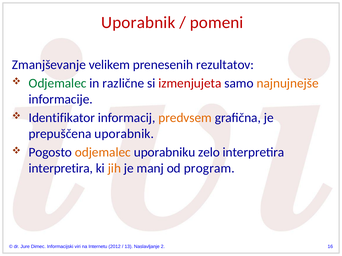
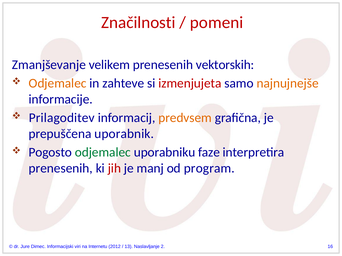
Uporabnik at (138, 23): Uporabnik -> Značilnosti
rezultatov: rezultatov -> vektorskih
Odjemalec at (58, 83) colour: green -> orange
različne: različne -> zahteve
Identifikator: Identifikator -> Prilagoditev
odjemalec at (103, 153) colour: orange -> green
zelo: zelo -> faze
interpretira at (61, 169): interpretira -> prenesenih
jih colour: orange -> red
